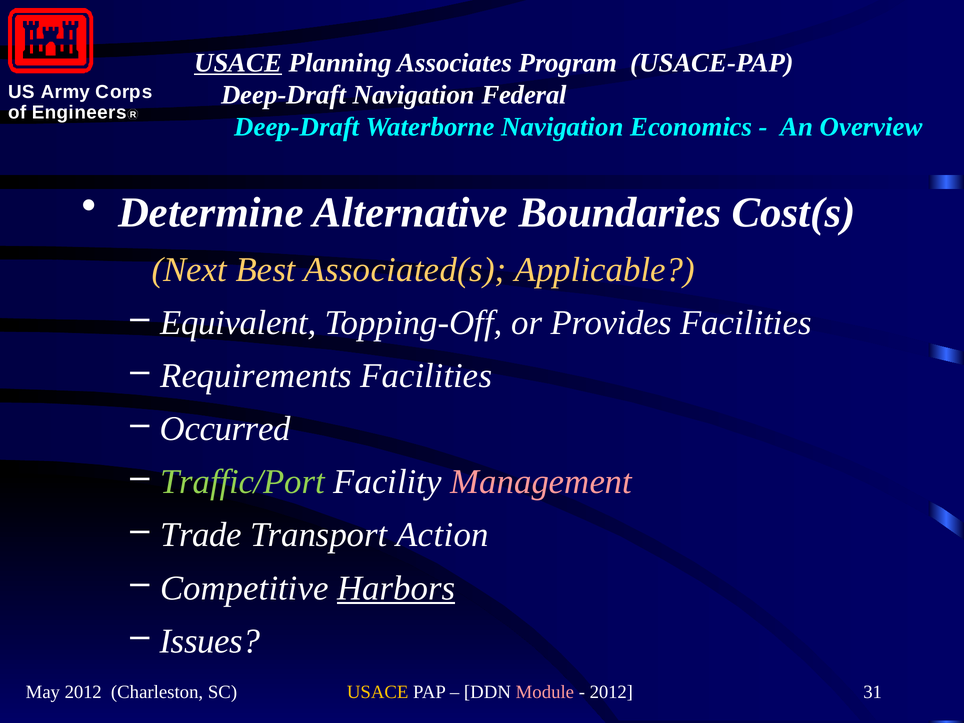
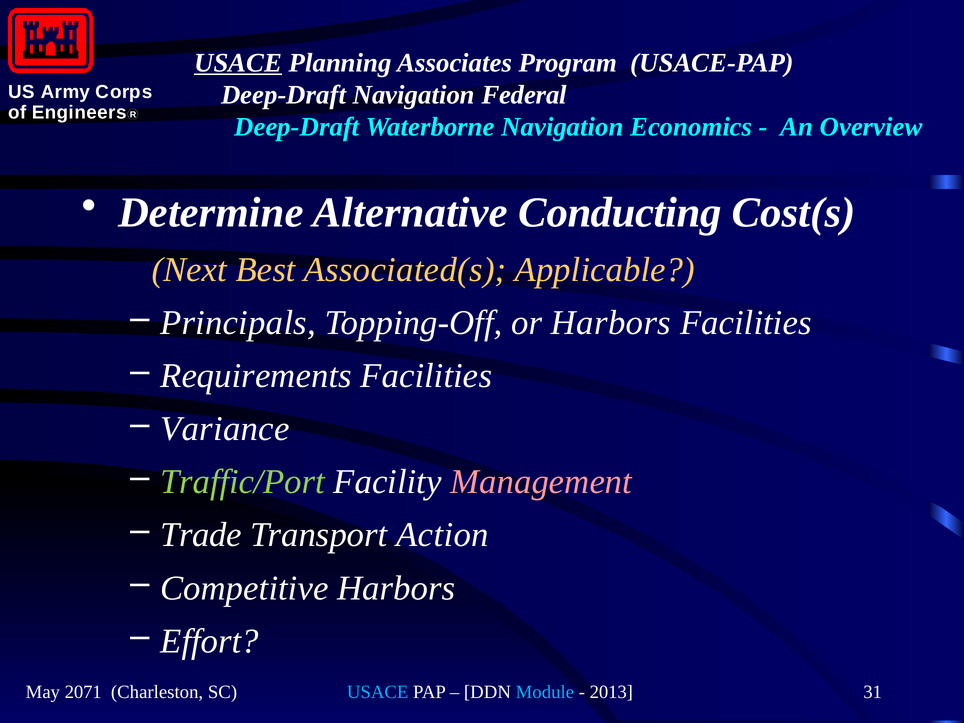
Boundaries: Boundaries -> Conducting
Equivalent: Equivalent -> Principals
or Provides: Provides -> Harbors
Occurred: Occurred -> Variance
Harbors at (396, 588) underline: present -> none
Issues: Issues -> Effort
May 2012: 2012 -> 2071
USACE at (378, 692) colour: yellow -> light blue
Module colour: pink -> light blue
2012 at (611, 692): 2012 -> 2013
